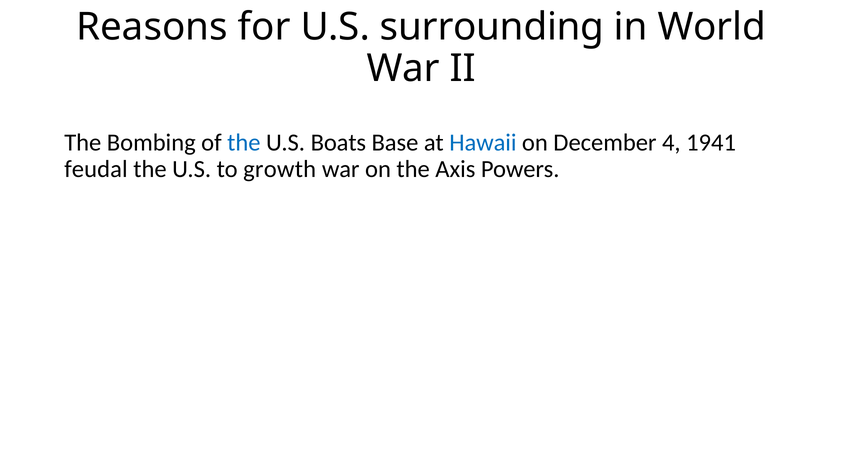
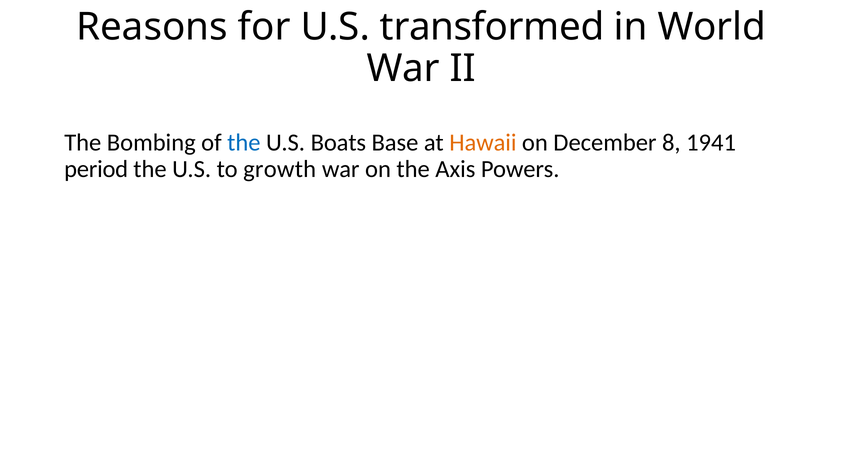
surrounding: surrounding -> transformed
Hawaii colour: blue -> orange
4: 4 -> 8
feudal: feudal -> period
